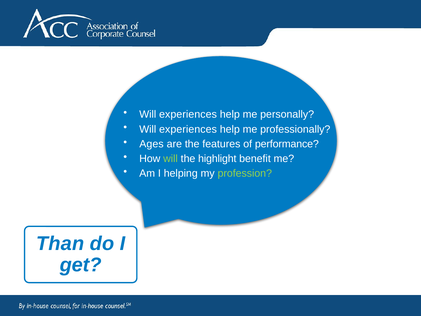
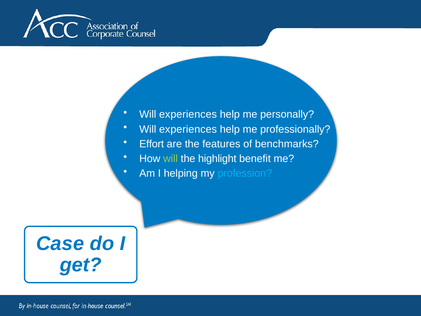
Ages: Ages -> Effort
performance: performance -> benchmarks
profession colour: light green -> light blue
Than: Than -> Case
